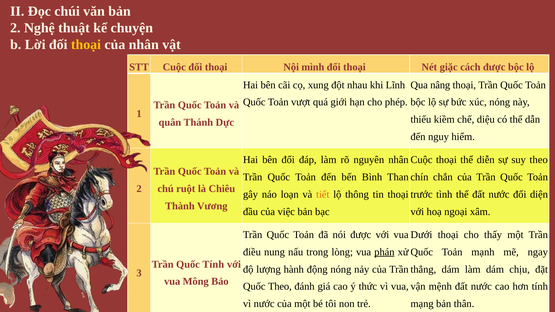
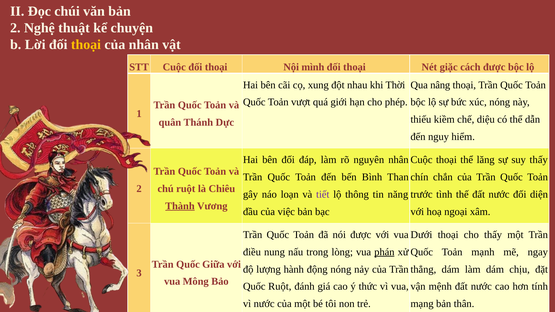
Lĩnh: Lĩnh -> Thời
diễn: diễn -> lăng
suy theo: theo -> thấy
tiết colour: orange -> purple
tin thoại: thoại -> năng
Thành underline: none -> present
Quốc Tính: Tính -> Giữa
Quốc Theo: Theo -> Ruột
